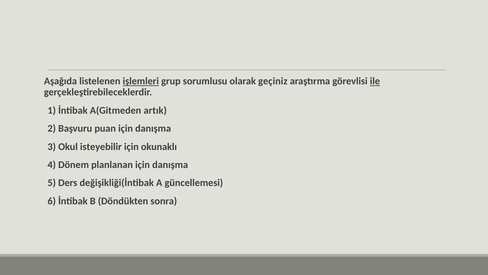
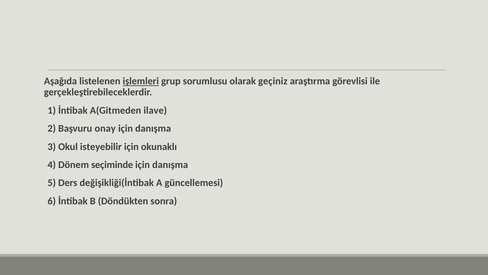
ile underline: present -> none
artık: artık -> ilave
puan: puan -> onay
planlanan: planlanan -> seçiminde
